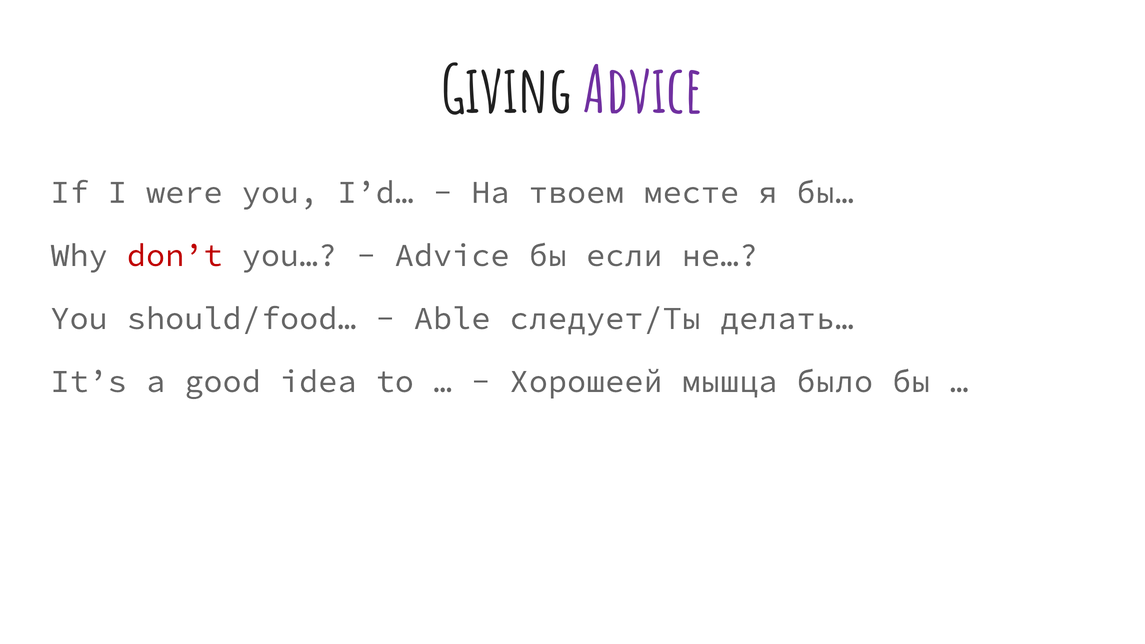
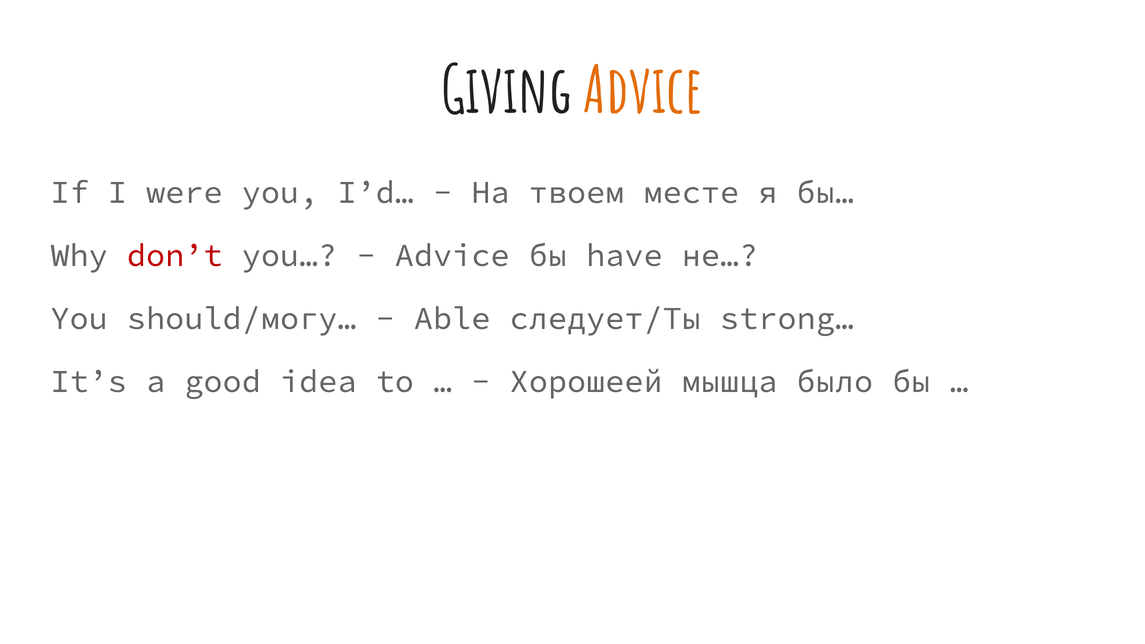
Advice at (643, 92) colour: purple -> orange
если: если -> have
should/food…: should/food… -> should/могу…
делать…: делать… -> strong…
